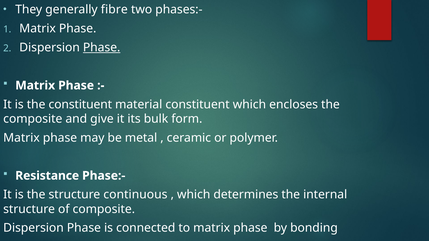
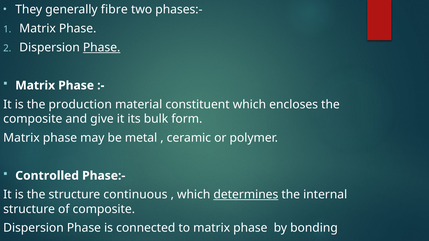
the constituent: constituent -> production
Resistance: Resistance -> Controlled
determines underline: none -> present
